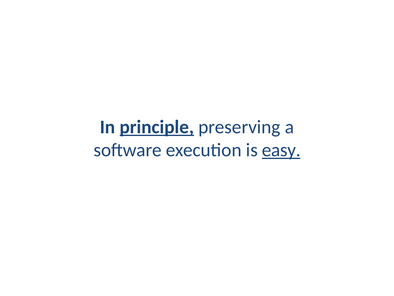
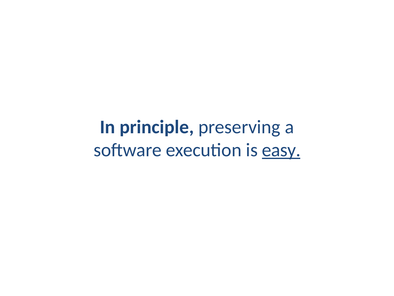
principle underline: present -> none
